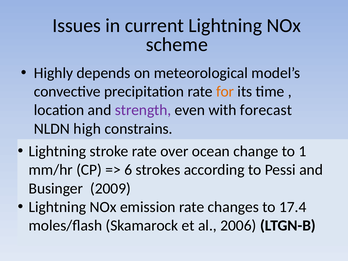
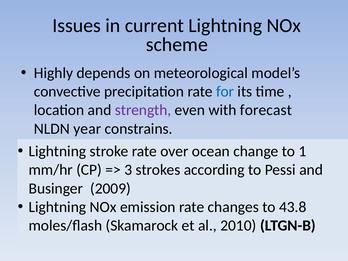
for colour: orange -> blue
NLDN high: high -> year
6: 6 -> 3
17.4: 17.4 -> 43.8
2006: 2006 -> 2010
